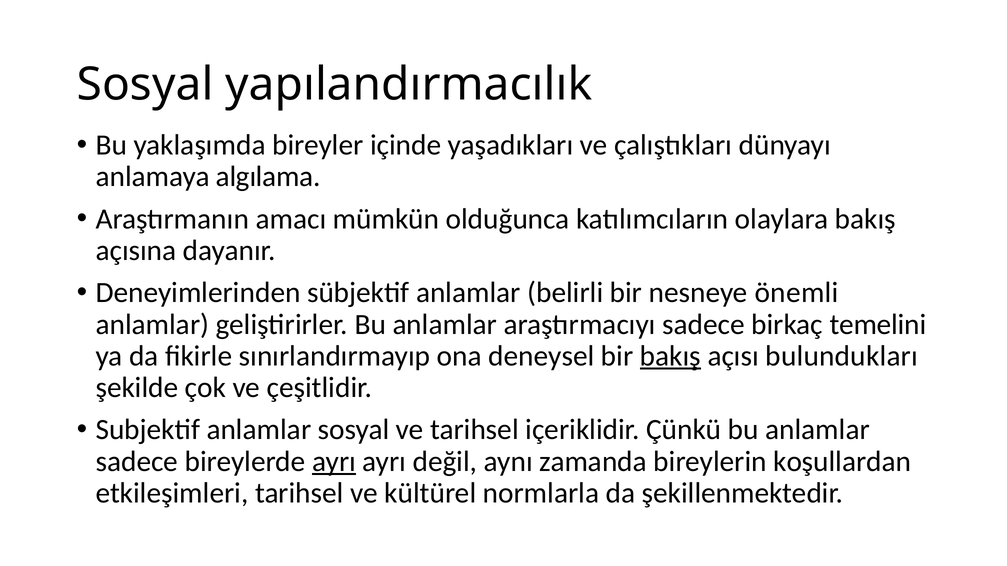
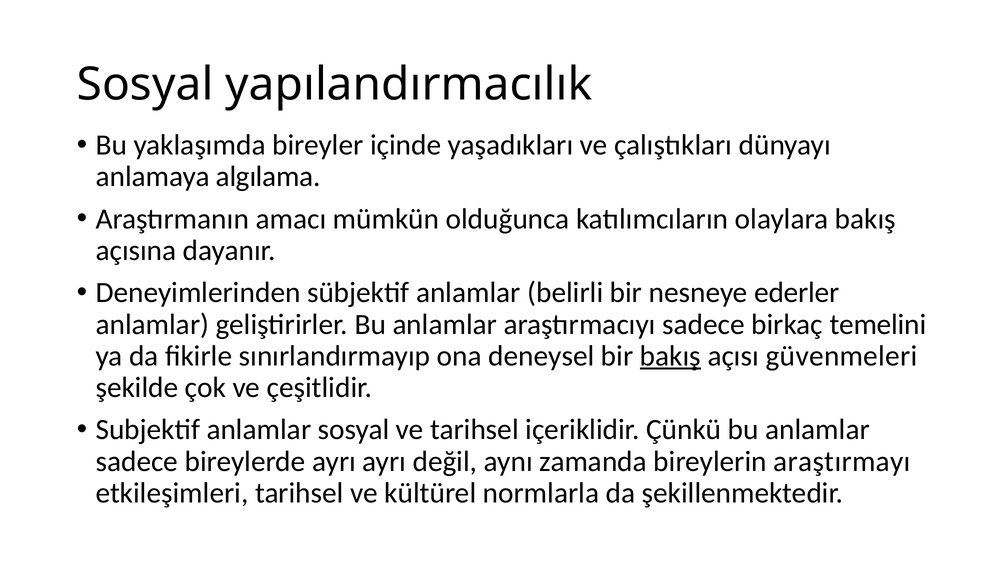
önemli: önemli -> ederler
bulundukları: bulundukları -> güvenmeleri
ayrı at (334, 462) underline: present -> none
koşullardan: koşullardan -> araştırmayı
